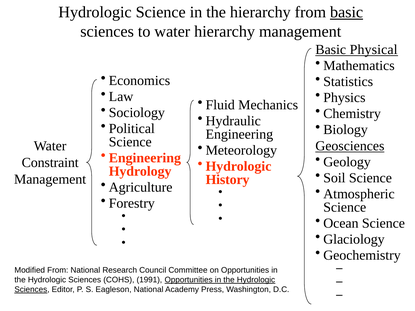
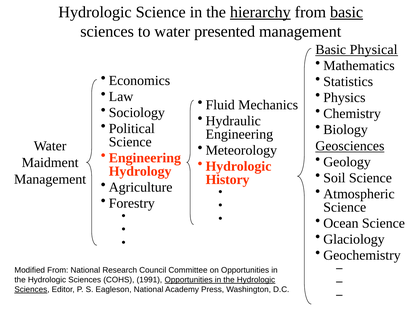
hierarchy at (260, 12) underline: none -> present
water hierarchy: hierarchy -> presented
Constraint: Constraint -> Maidment
